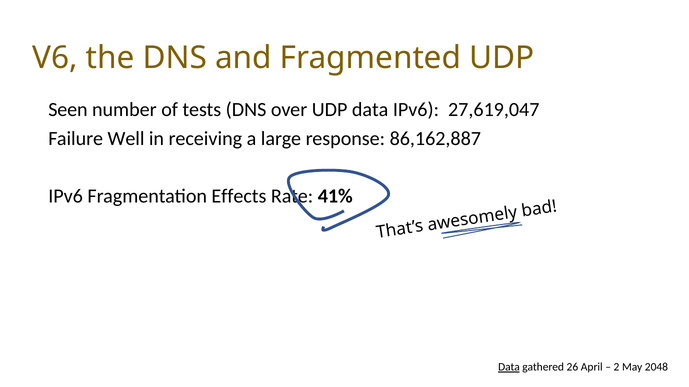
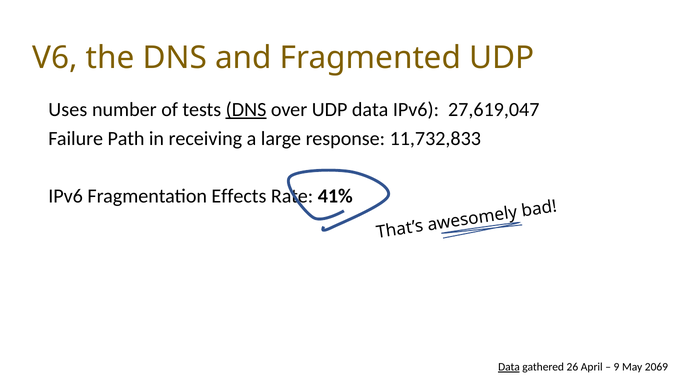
Seen: Seen -> Uses
DNS at (246, 110) underline: none -> present
Well: Well -> Path
86,162,887: 86,162,887 -> 11,732,833
2: 2 -> 9
2048: 2048 -> 2069
